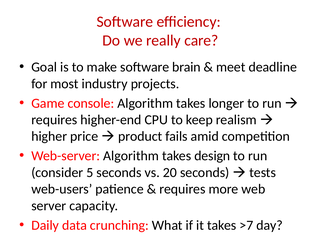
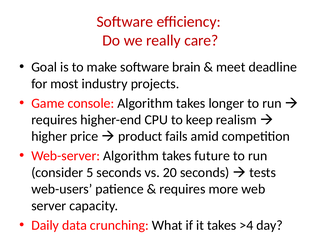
design: design -> future
>7: >7 -> >4
